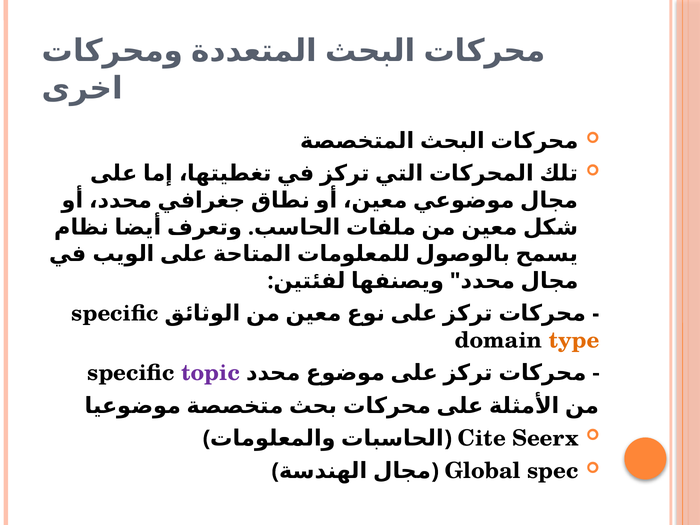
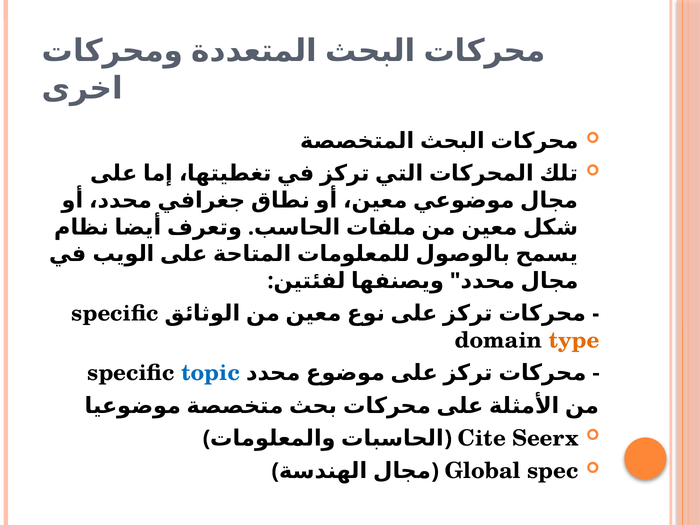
topic colour: purple -> blue
